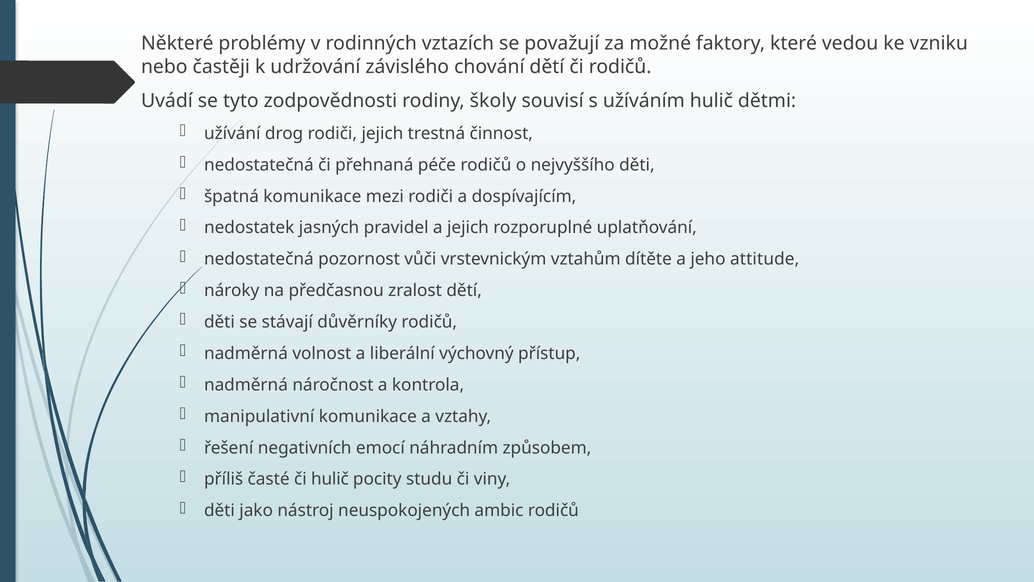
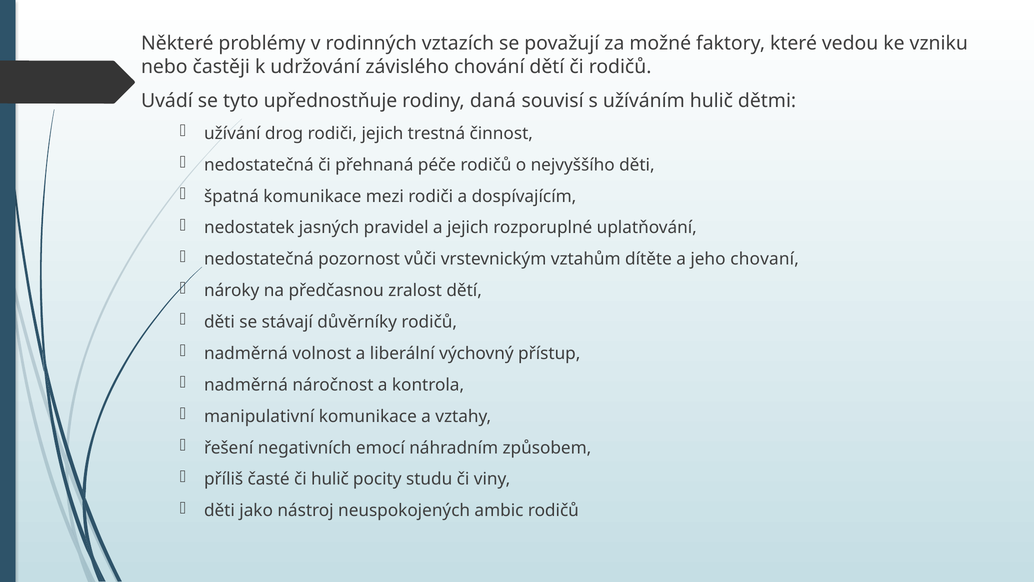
zodpovědnosti: zodpovědnosti -> upřednostňuje
školy: školy -> daná
attitude: attitude -> chovaní
